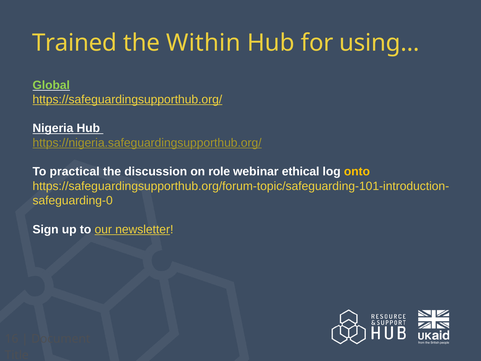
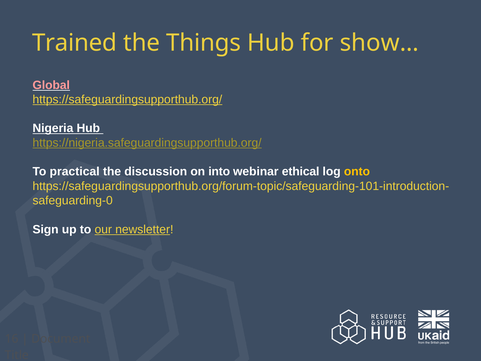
Within: Within -> Things
using…: using… -> show…
Global colour: light green -> pink
role: role -> into
